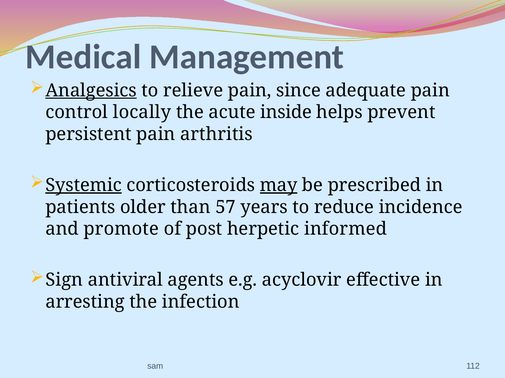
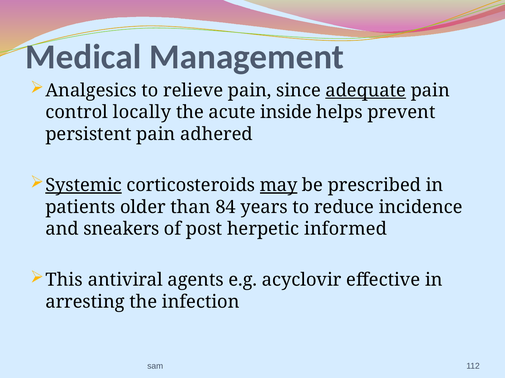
Analgesics underline: present -> none
adequate underline: none -> present
arthritis: arthritis -> adhered
57: 57 -> 84
promote: promote -> sneakers
Sign: Sign -> This
